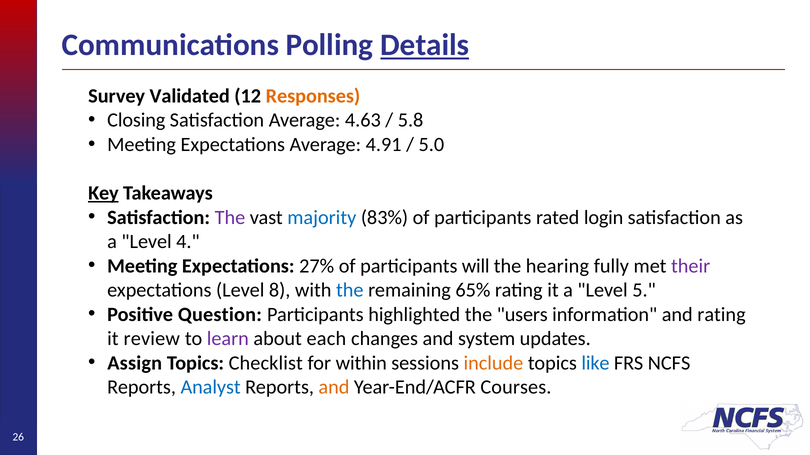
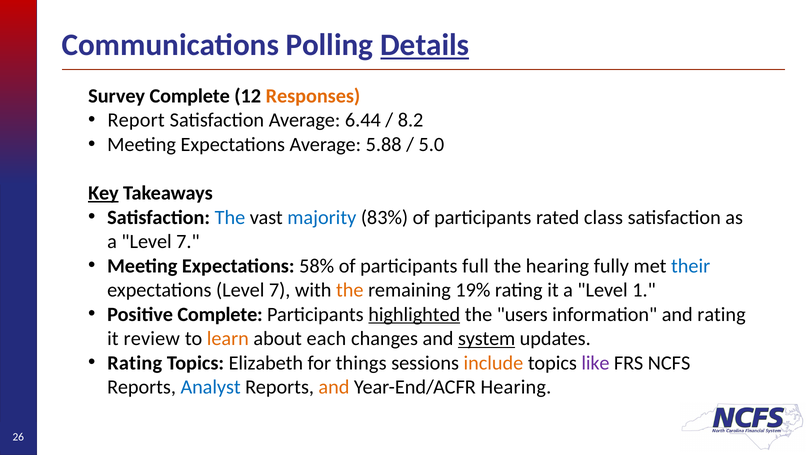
Survey Validated: Validated -> Complete
Closing: Closing -> Report
4.63: 4.63 -> 6.44
5.8: 5.8 -> 8.2
4.91: 4.91 -> 5.88
The at (230, 218) colour: purple -> blue
login: login -> class
a Level 4: 4 -> 7
27%: 27% -> 58%
will: will -> full
their colour: purple -> blue
expectations Level 8: 8 -> 7
the at (350, 291) colour: blue -> orange
65%: 65% -> 19%
5: 5 -> 1
Positive Question: Question -> Complete
highlighted underline: none -> present
learn colour: purple -> orange
system underline: none -> present
Assign at (135, 363): Assign -> Rating
Checklist: Checklist -> Elizabeth
within: within -> things
like colour: blue -> purple
Year-End/ACFR Courses: Courses -> Hearing
